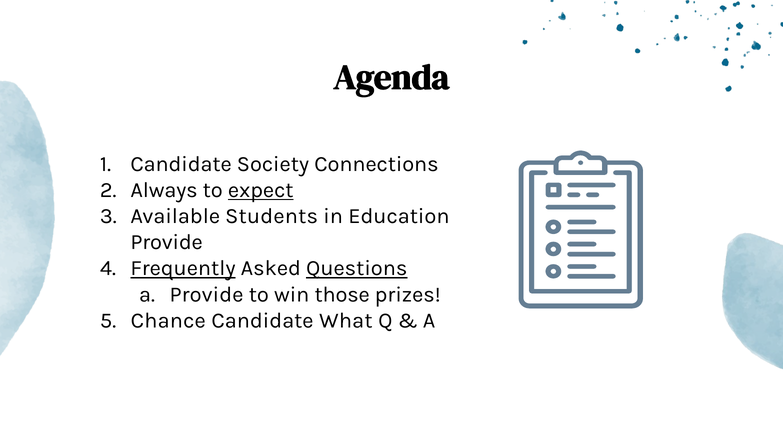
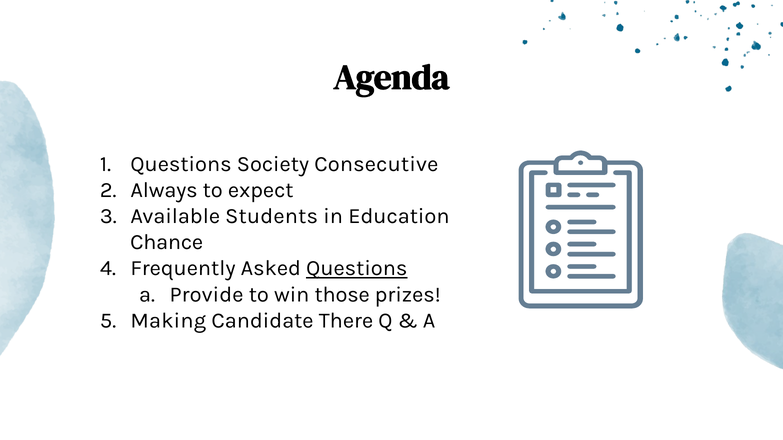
Candidate at (181, 164): Candidate -> Questions
Connections: Connections -> Consecutive
expect underline: present -> none
Provide at (167, 242): Provide -> Chance
Frequently underline: present -> none
Chance: Chance -> Making
What: What -> There
